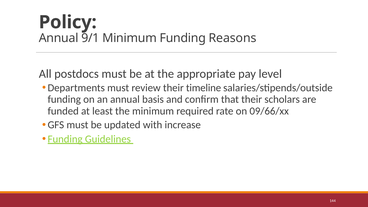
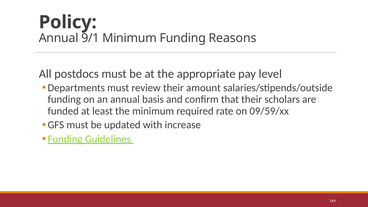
timeline: timeline -> amount
09/66/xx: 09/66/xx -> 09/59/xx
